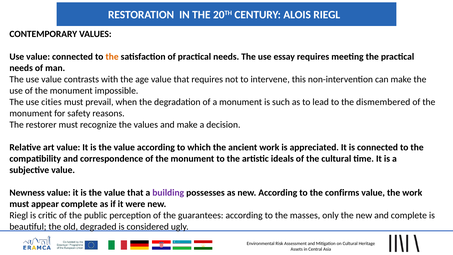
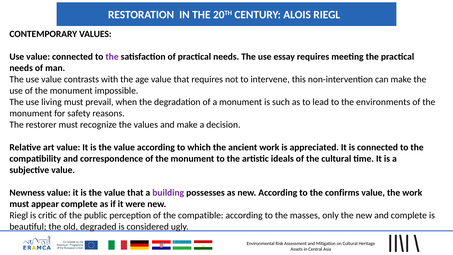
the at (112, 57) colour: orange -> purple
cities: cities -> living
dismembered: dismembered -> environments
guarantees: guarantees -> compatible
